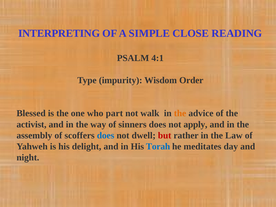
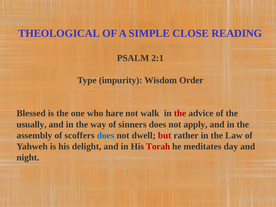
INTERPRETING: INTERPRETING -> THEOLOGICAL
4:1: 4:1 -> 2:1
part: part -> hare
the at (180, 113) colour: orange -> red
activist: activist -> usually
Torah colour: blue -> red
